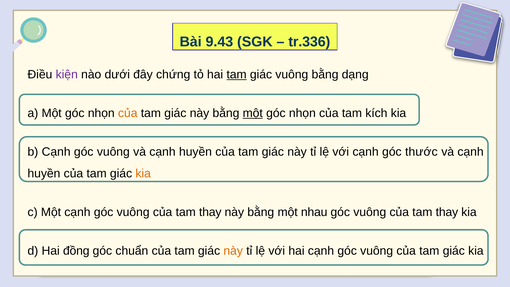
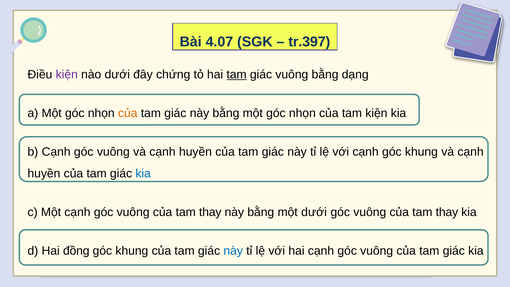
9.43: 9.43 -> 4.07
tr.336: tr.336 -> tr.397
một at (253, 113) underline: present -> none
tam kích: kích -> kiện
cạnh góc thước: thước -> khung
kia at (143, 173) colour: orange -> blue
một nhau: nhau -> dưới
chuẩn at (132, 251): chuẩn -> khung
này at (233, 251) colour: orange -> blue
